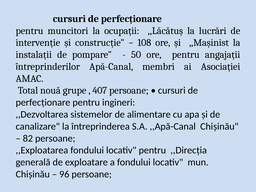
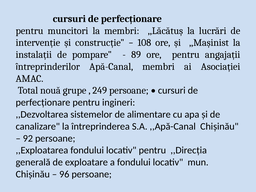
la ocupații: ocupații -> membri
50: 50 -> 89
407: 407 -> 249
82: 82 -> 92
